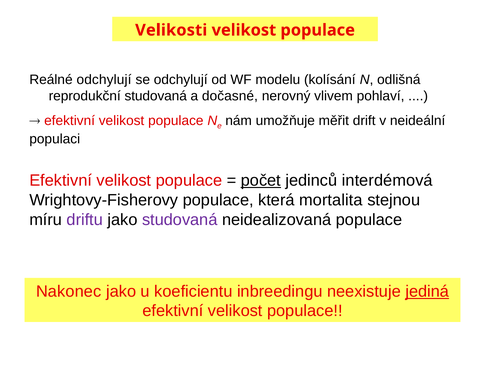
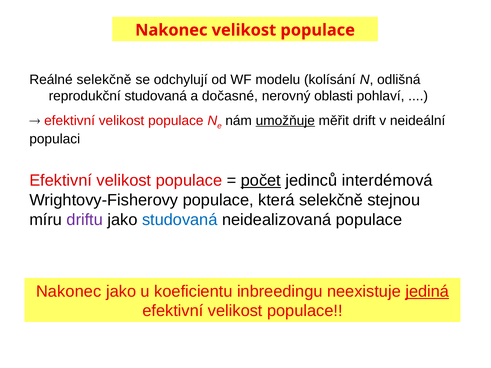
Velikosti at (171, 30): Velikosti -> Nakonec
Reálné odchylují: odchylují -> selekčně
vlivem: vlivem -> oblasti
umožňuje underline: none -> present
která mortalita: mortalita -> selekčně
studovaná at (180, 220) colour: purple -> blue
